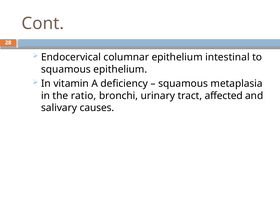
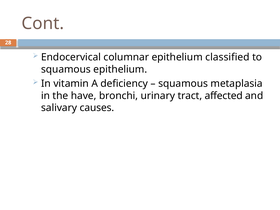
intestinal: intestinal -> classified
ratio: ratio -> have
